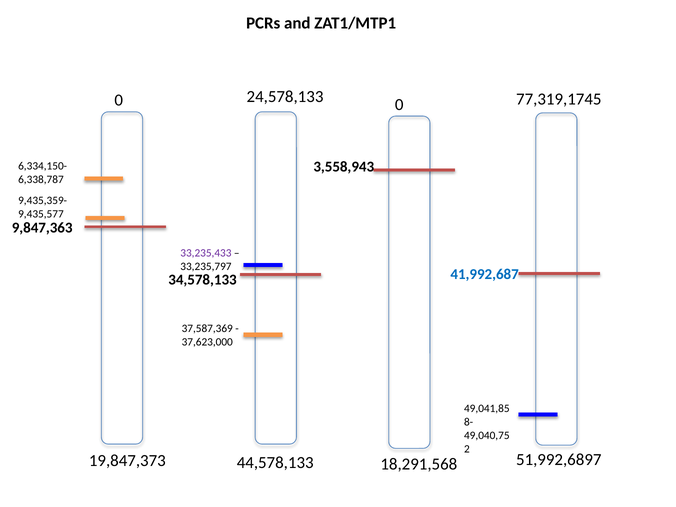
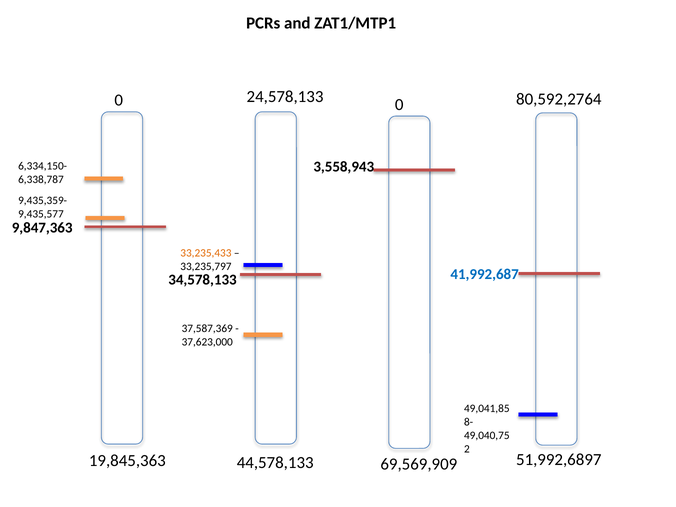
77,319,1745: 77,319,1745 -> 80,592,2764
33,235,433 colour: purple -> orange
19,847,373: 19,847,373 -> 19,845,363
18,291,568: 18,291,568 -> 69,569,909
